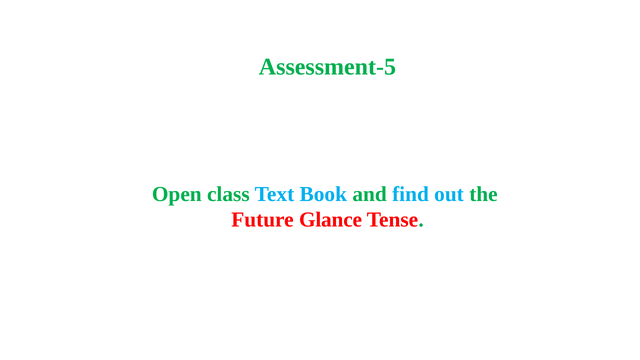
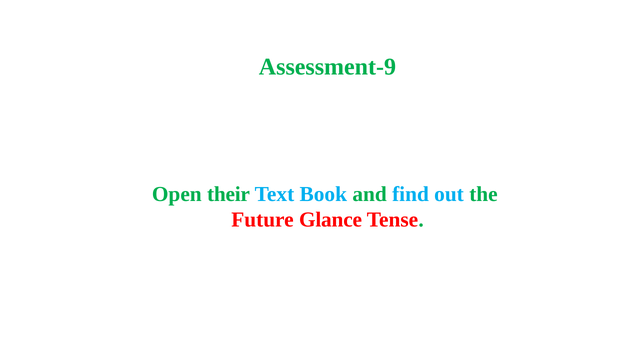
Assessment-5: Assessment-5 -> Assessment-9
class: class -> their
